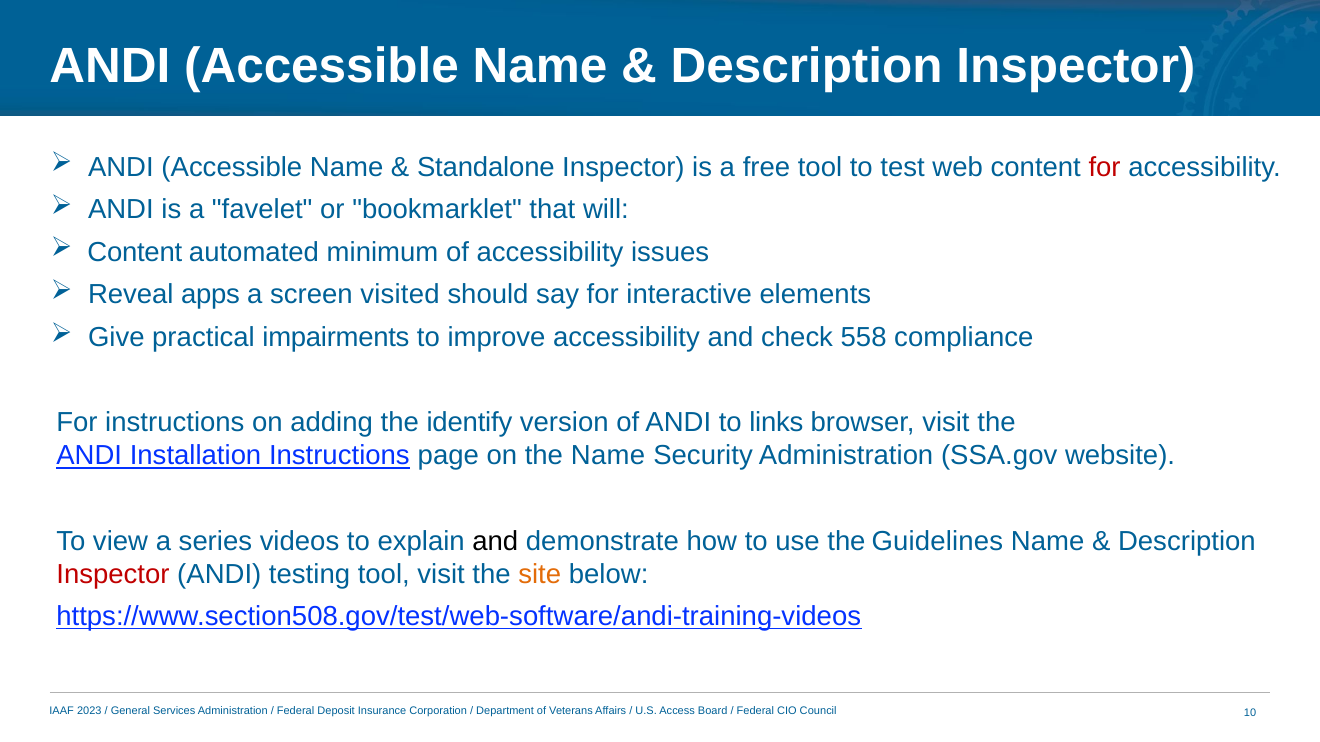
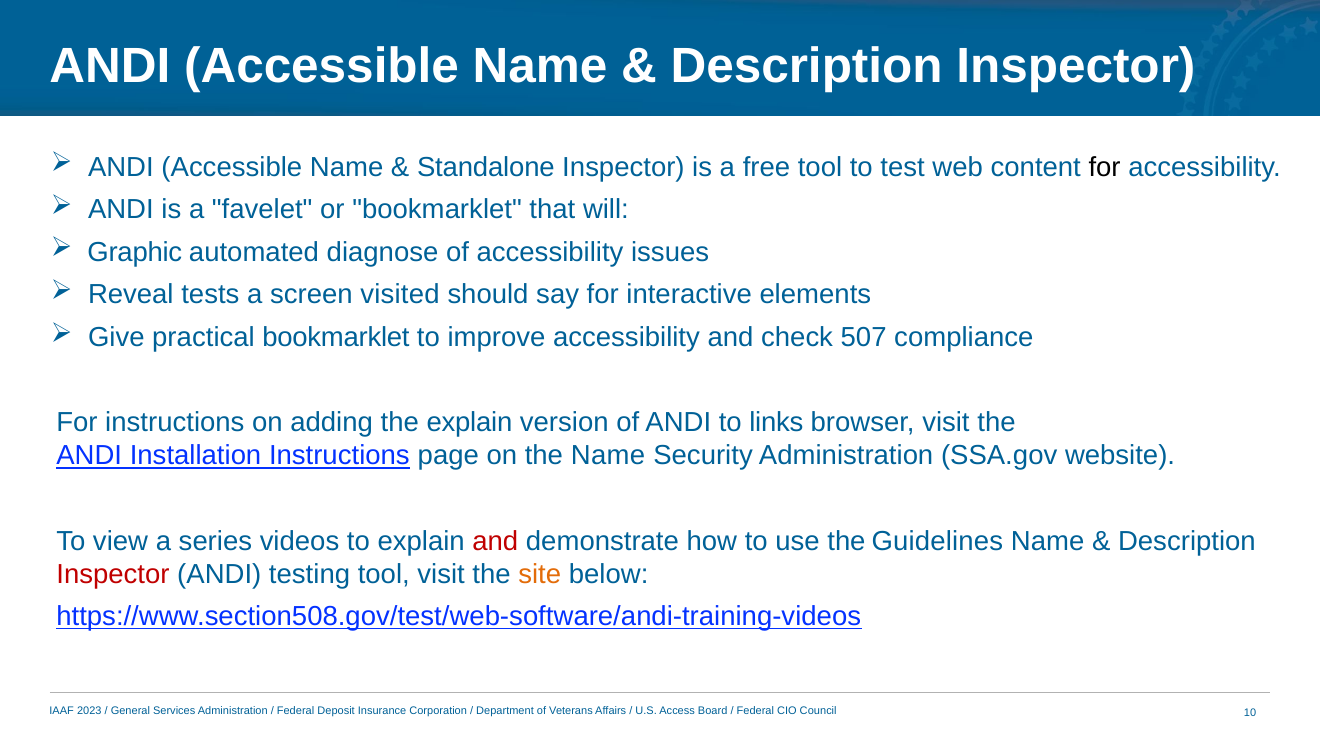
for at (1105, 167) colour: red -> black
Content at (135, 252): Content -> Graphic
minimum: minimum -> diagnose
apps: apps -> tests
practical impairments: impairments -> bookmarklet
558: 558 -> 507
the identify: identify -> explain
and at (495, 541) colour: black -> red
